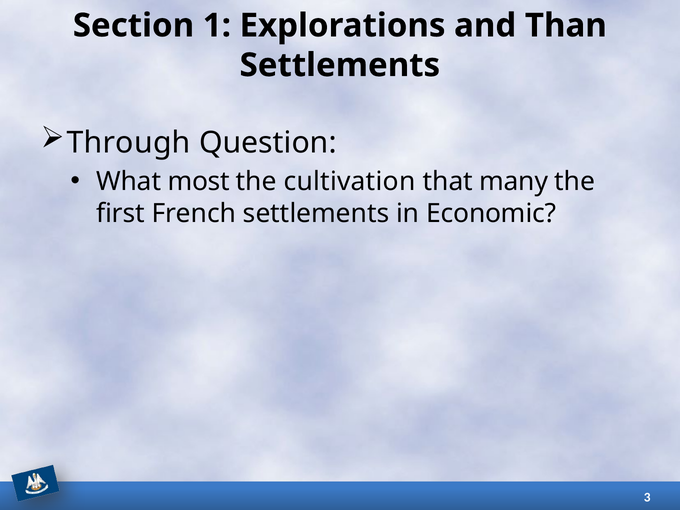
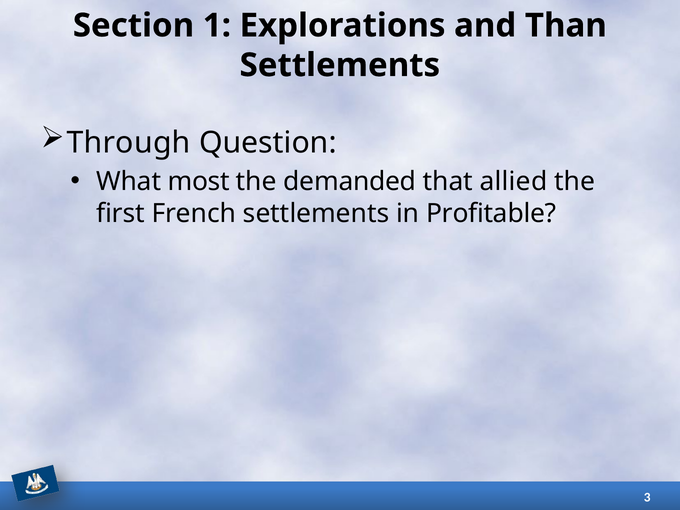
cultivation: cultivation -> demanded
many: many -> allied
Economic: Economic -> Profitable
